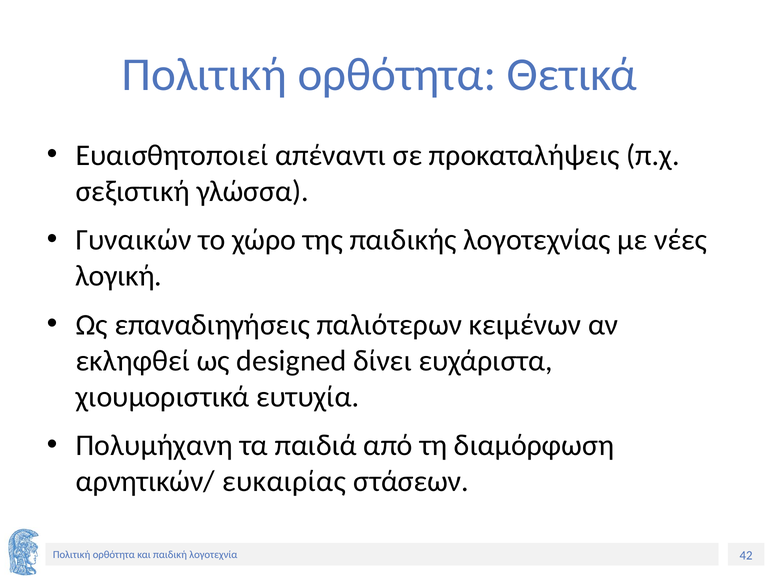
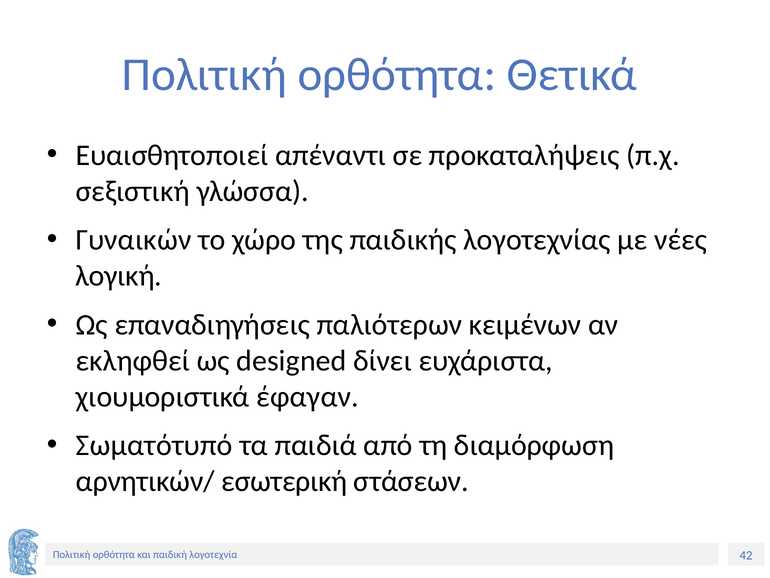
ευτυχία: ευτυχία -> έφαγαν
Πολυμήχανη: Πολυμήχανη -> Σωματότυπό
ευκαιρίας: ευκαιρίας -> εσωτερική
